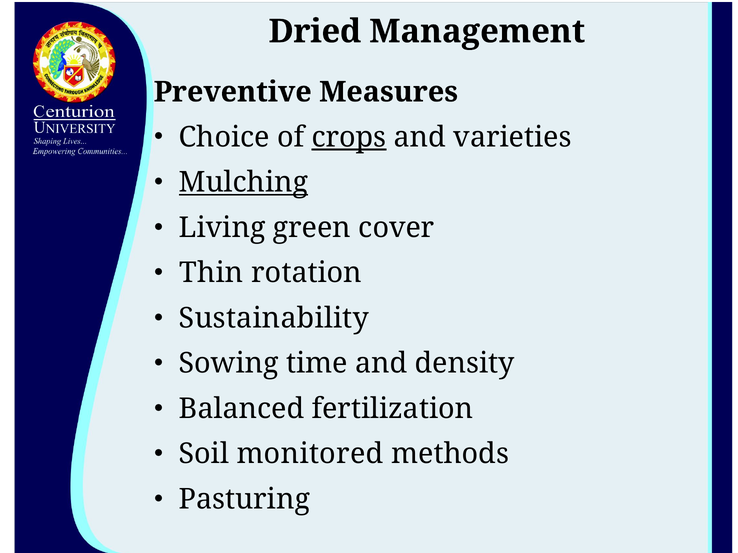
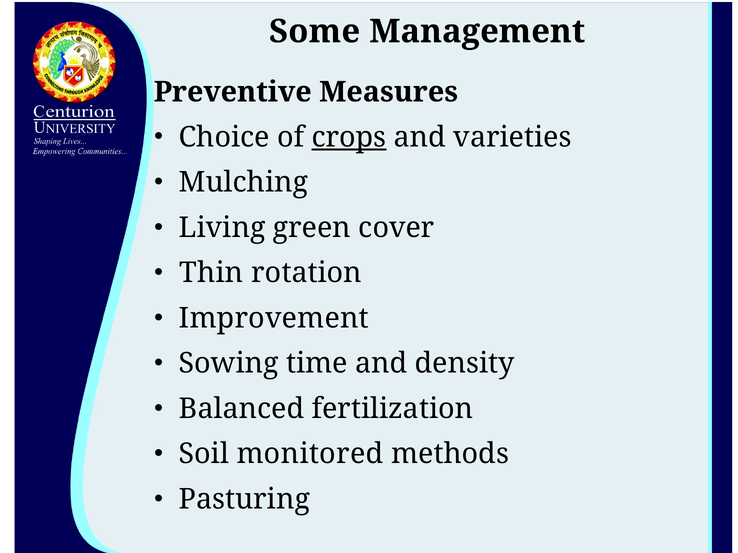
Dried: Dried -> Some
Mulching underline: present -> none
Sustainability: Sustainability -> Improvement
